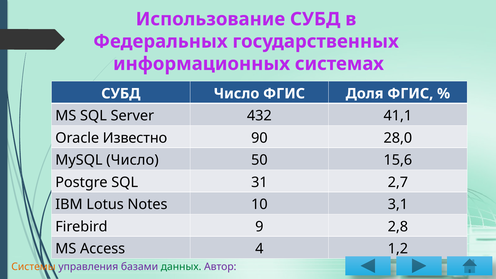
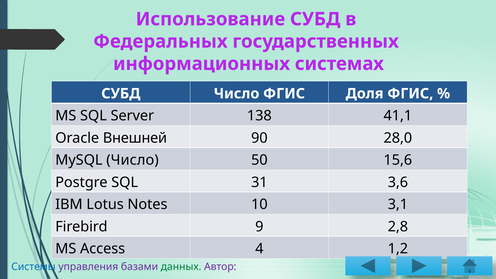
432: 432 -> 138
Известно: Известно -> Внешней
2,7: 2,7 -> 3,6
Системы colour: orange -> blue
